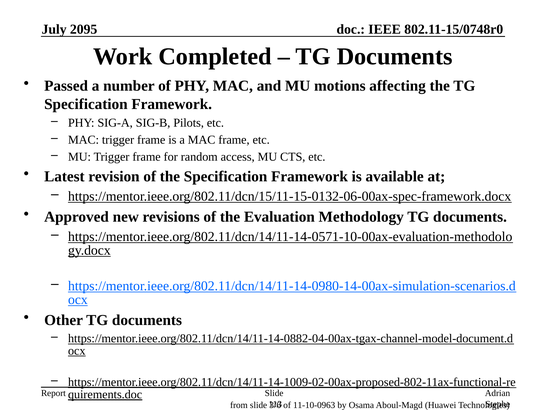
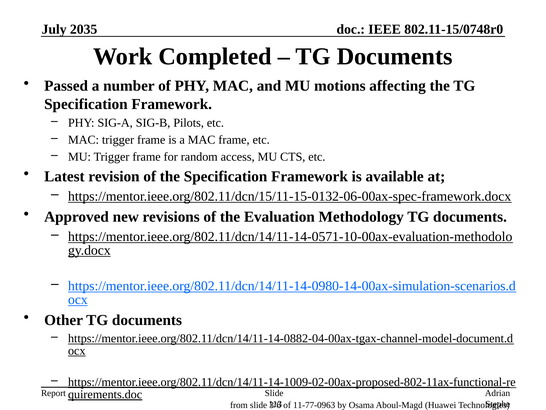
2095: 2095 -> 2035
11-10-0963: 11-10-0963 -> 11-77-0963
